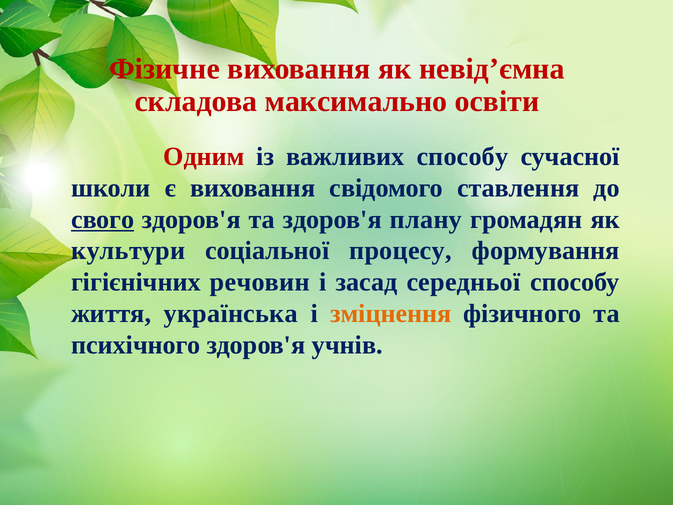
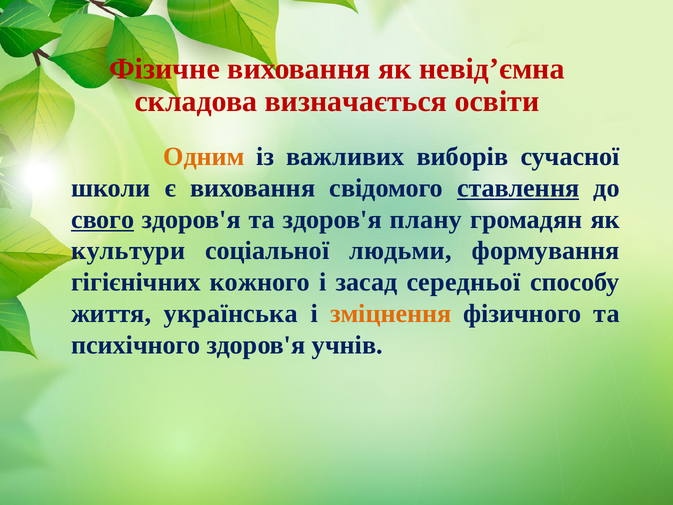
максимально: максимально -> визначається
Одним colour: red -> orange
важливих способу: способу -> виборів
ставлення underline: none -> present
процесу: процесу -> людьми
речовин: речовин -> кожного
